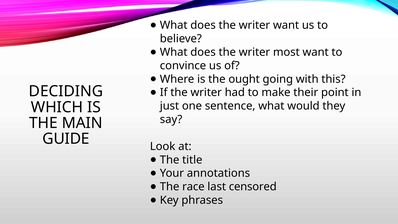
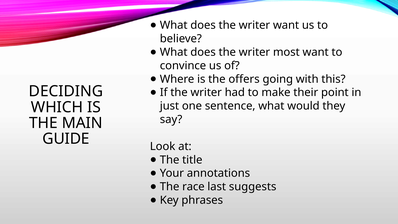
ought: ought -> offers
censored: censored -> suggests
